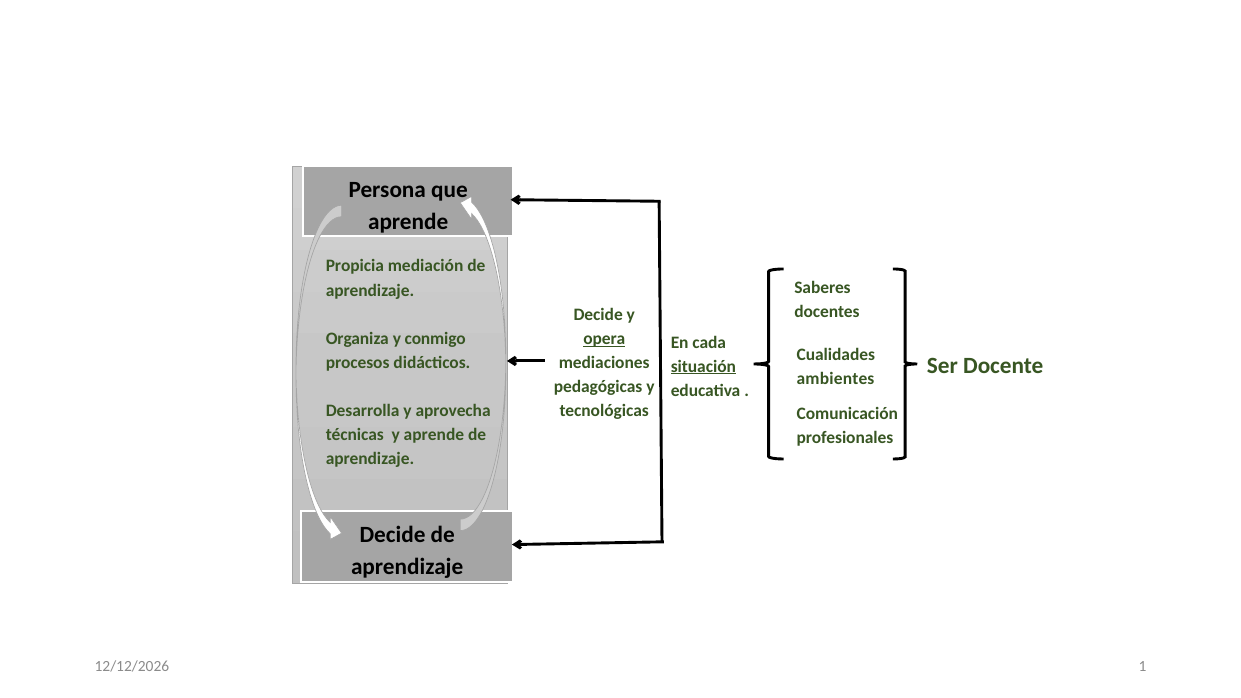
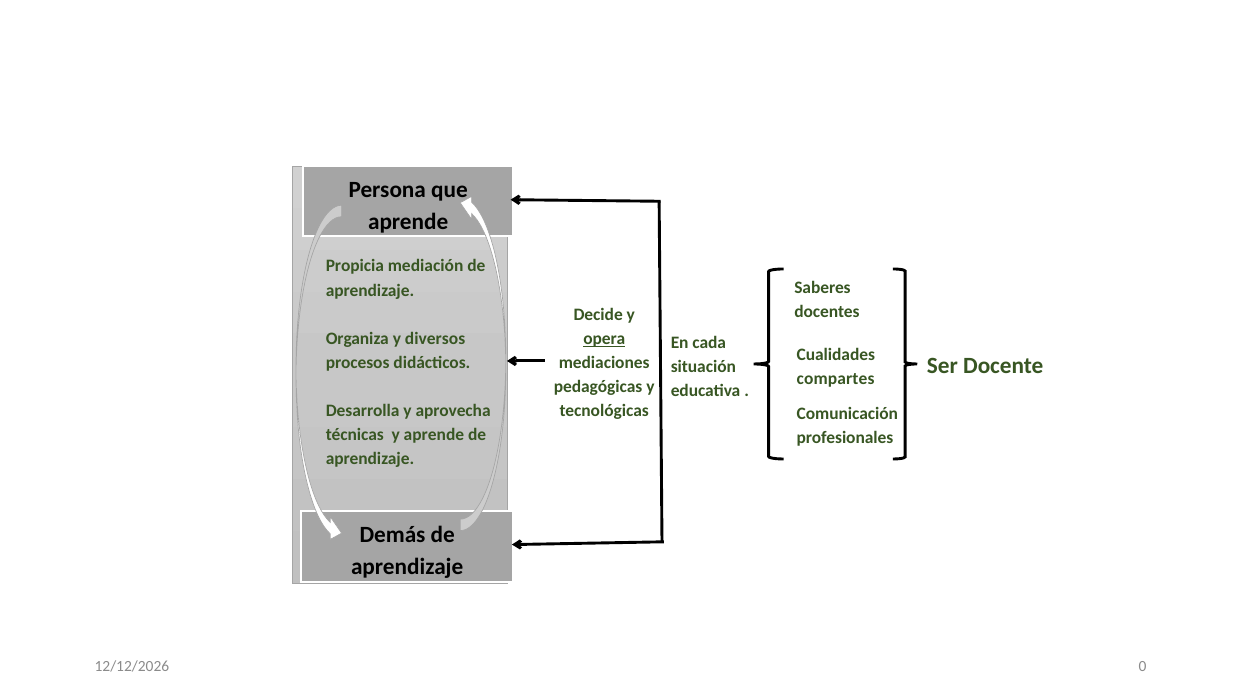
conmigo: conmigo -> diversos
situación underline: present -> none
ambientes: ambientes -> compartes
Decide at (393, 534): Decide -> Demás
1: 1 -> 0
